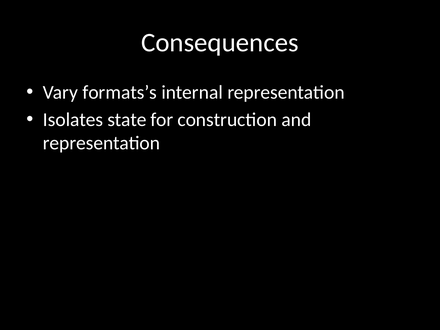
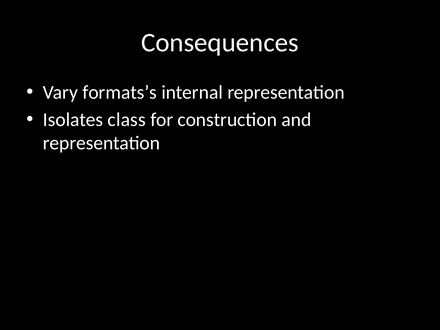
state: state -> class
